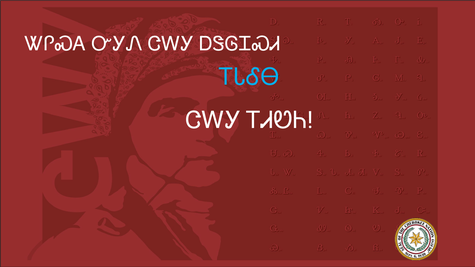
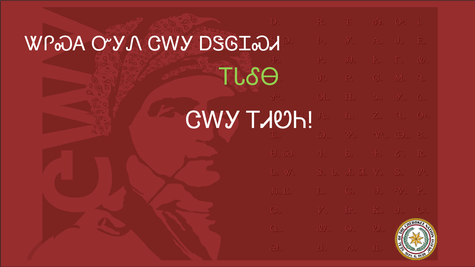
ᎢᏓᎴᎾ colour: light blue -> light green
